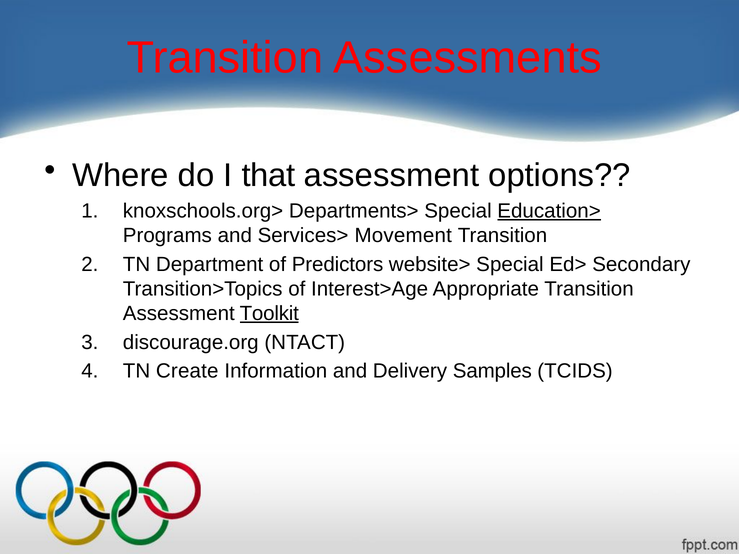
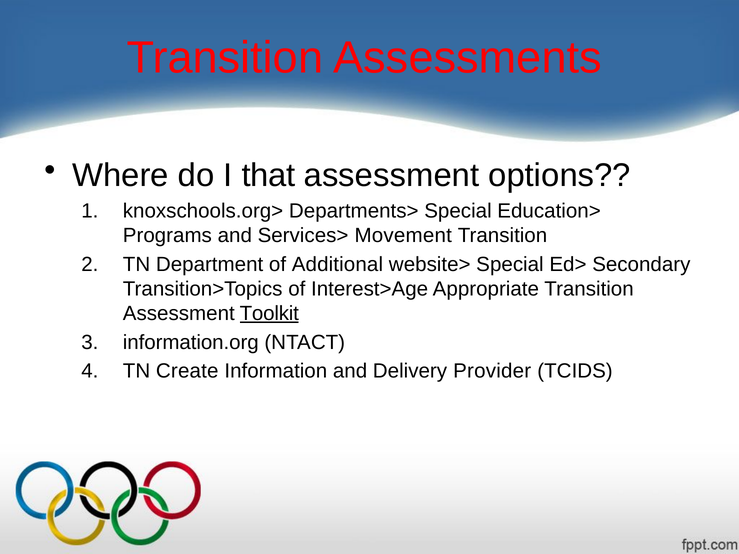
Education> underline: present -> none
Predictors: Predictors -> Additional
discourage.org: discourage.org -> information.org
Samples: Samples -> Provider
